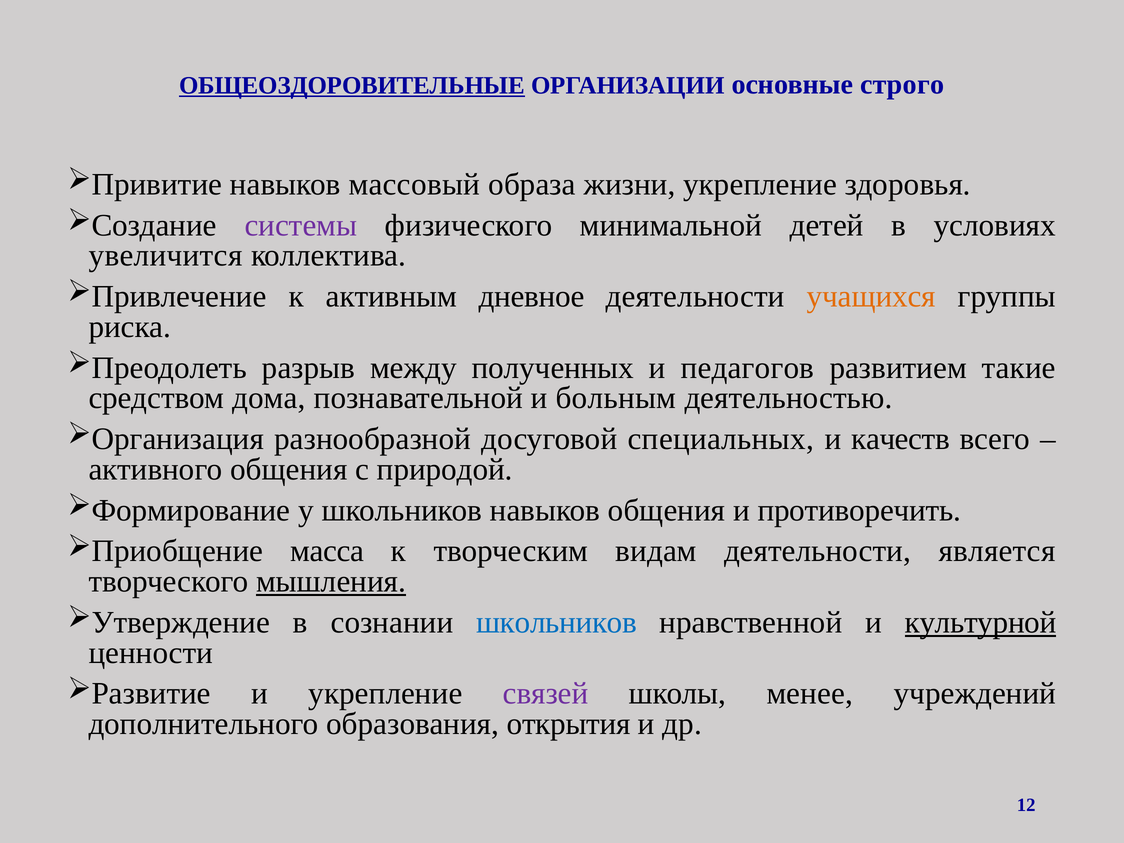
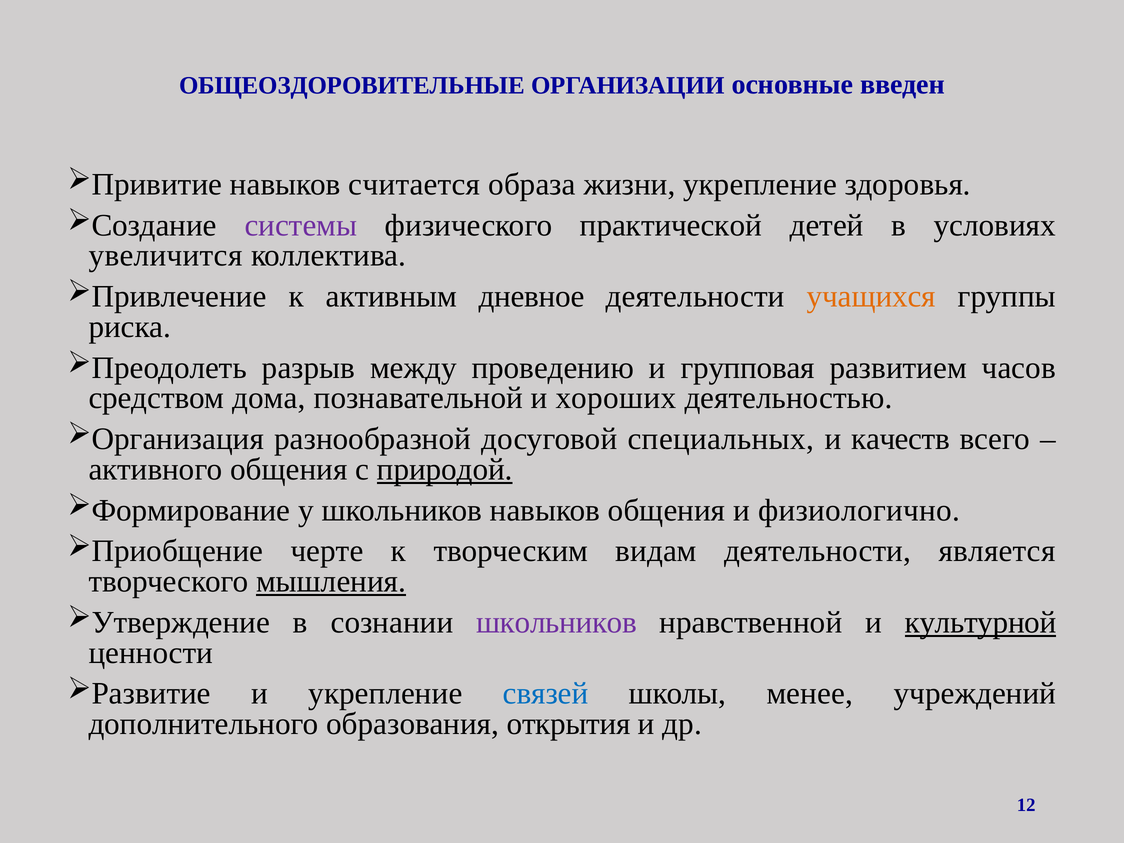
ОБЩЕОЗДОРОВИТЕЛЬНЫЕ underline: present -> none
строго: строго -> введен
массовый: массовый -> считается
минимальной: минимальной -> практической
полученных: полученных -> проведению
педагогов: педагогов -> групповая
такие: такие -> часов
больным: больным -> хороших
природой underline: none -> present
противоречить: противоречить -> физиологично
масса: масса -> черте
школьников at (557, 622) colour: blue -> purple
связей colour: purple -> blue
